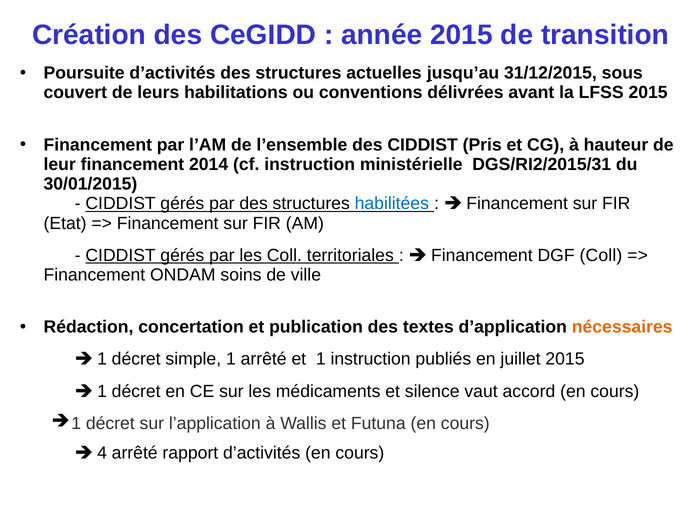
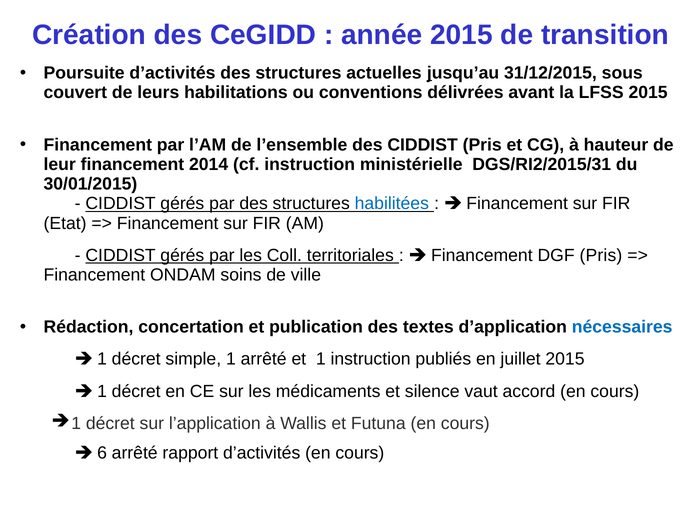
DGF Coll: Coll -> Pris
nécessaires colour: orange -> blue
4: 4 -> 6
